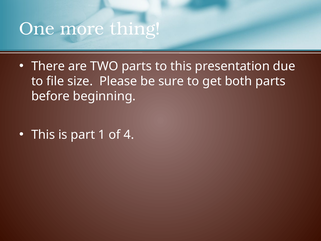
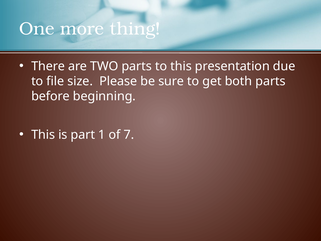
4: 4 -> 7
